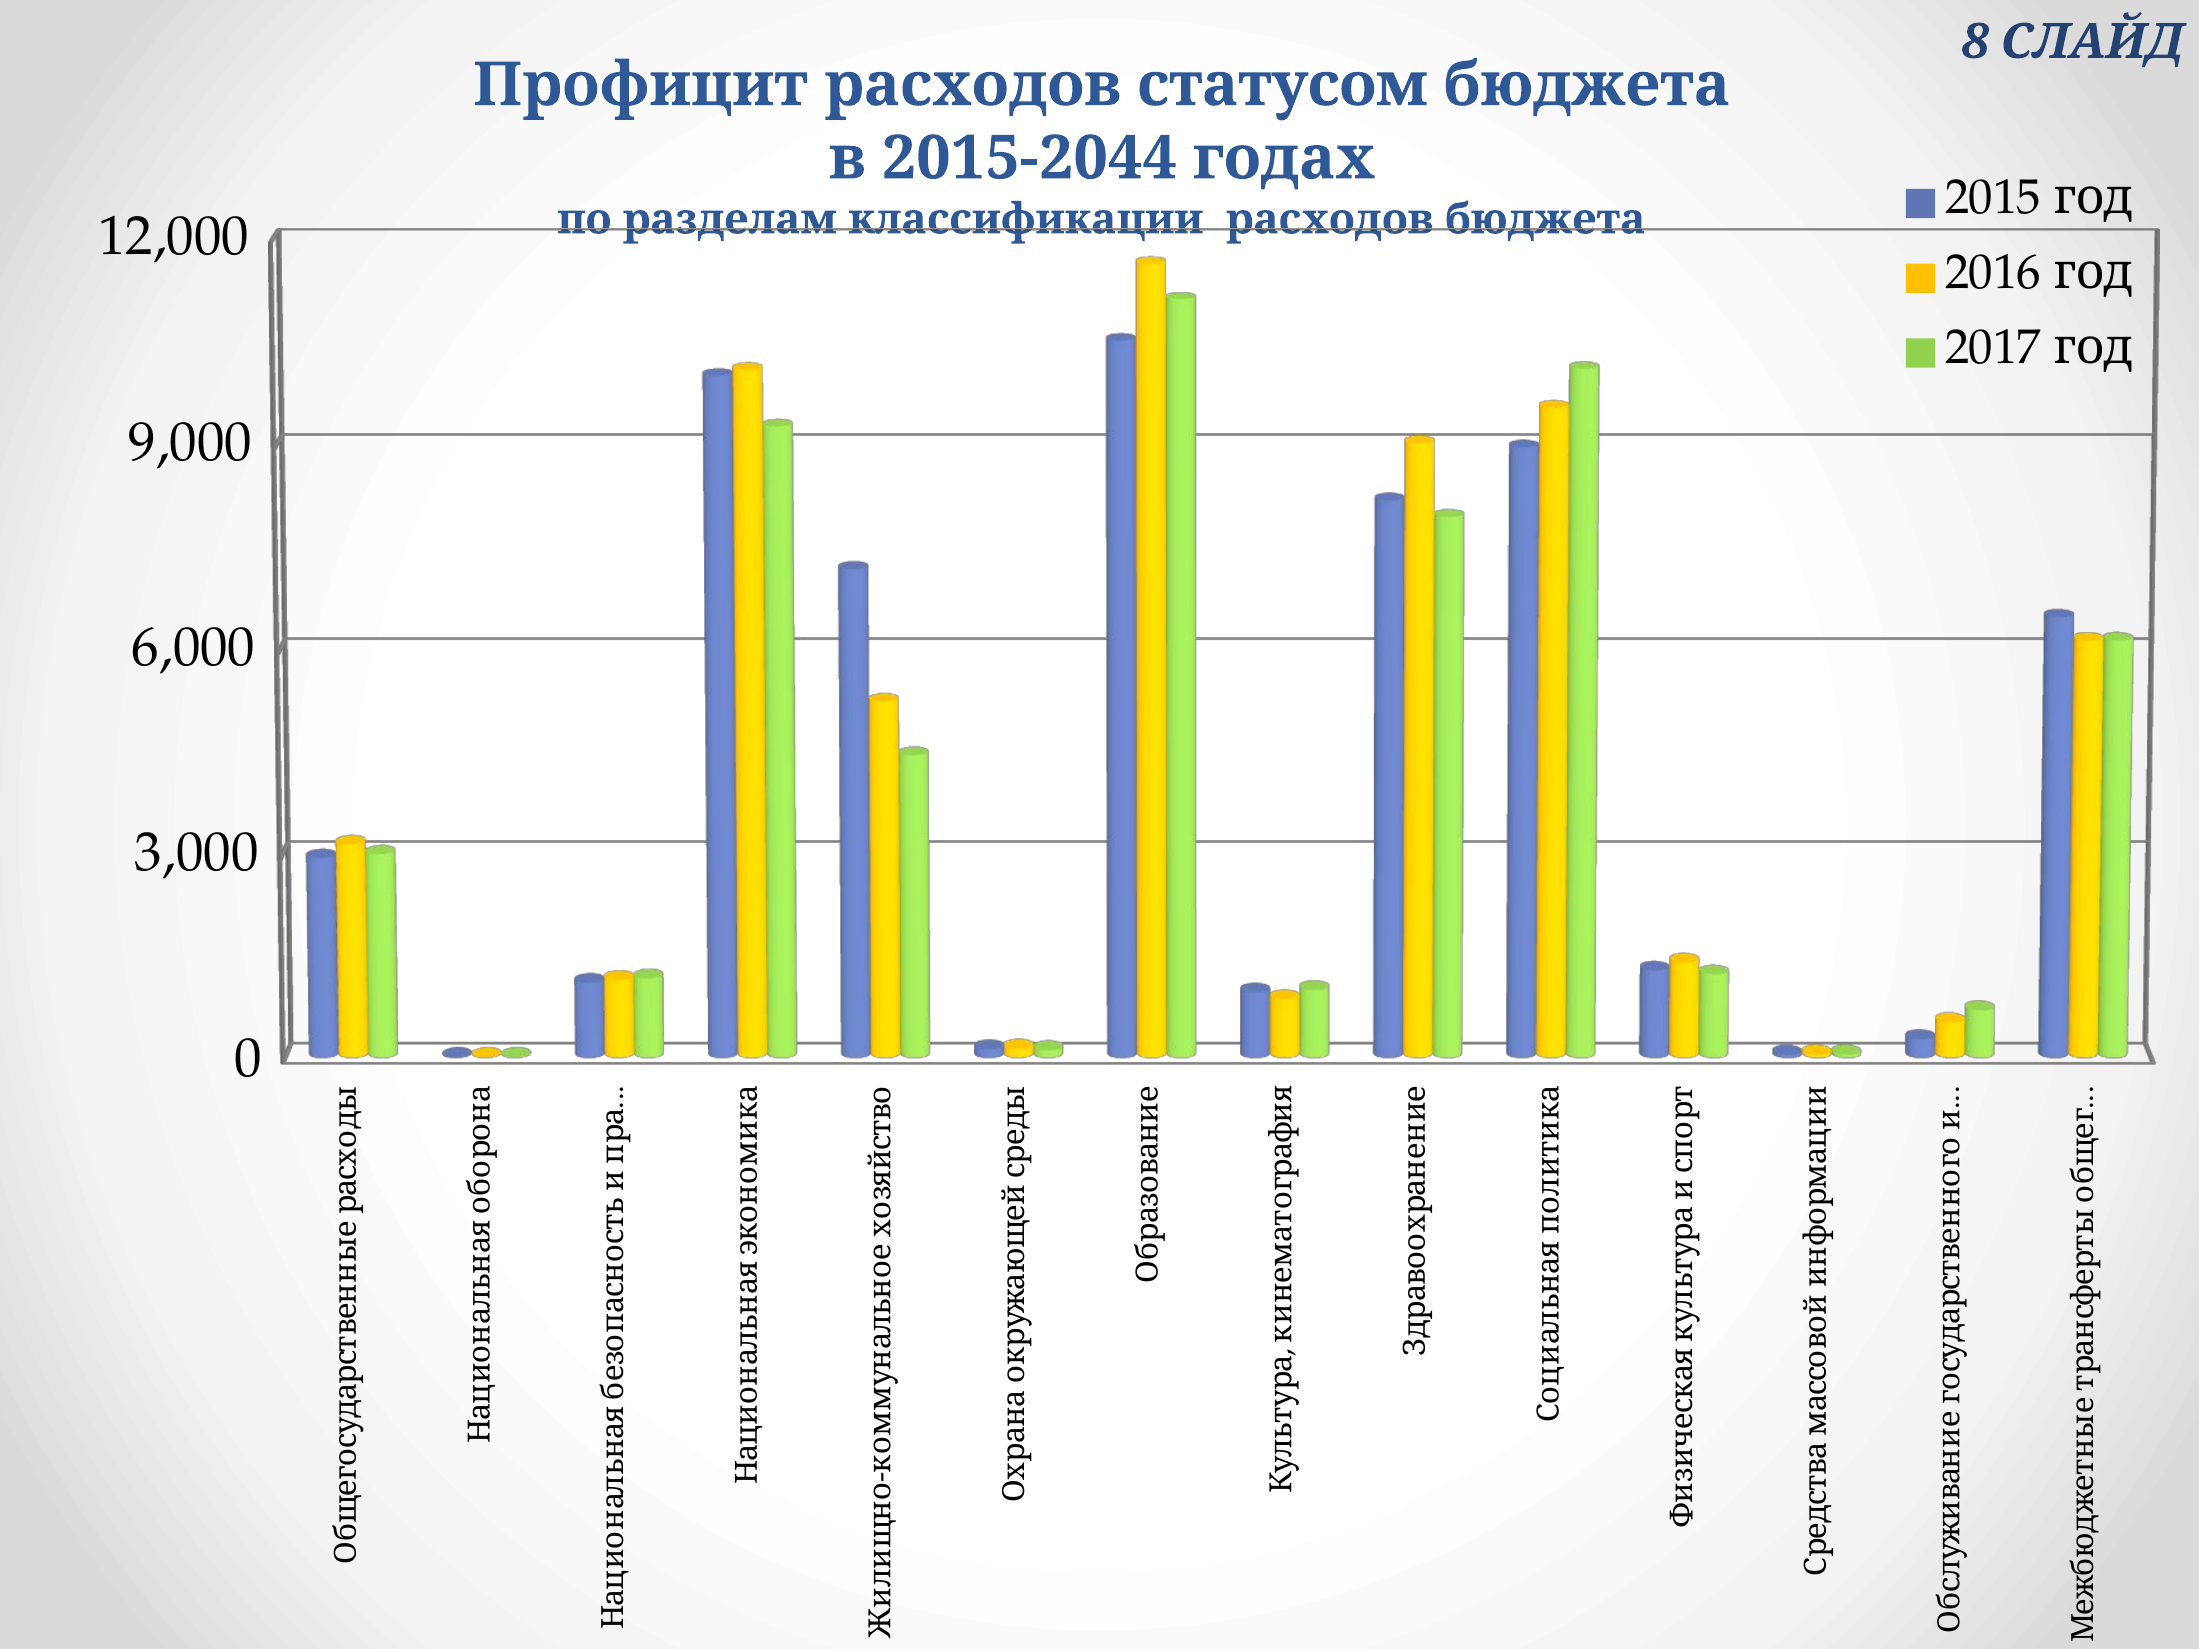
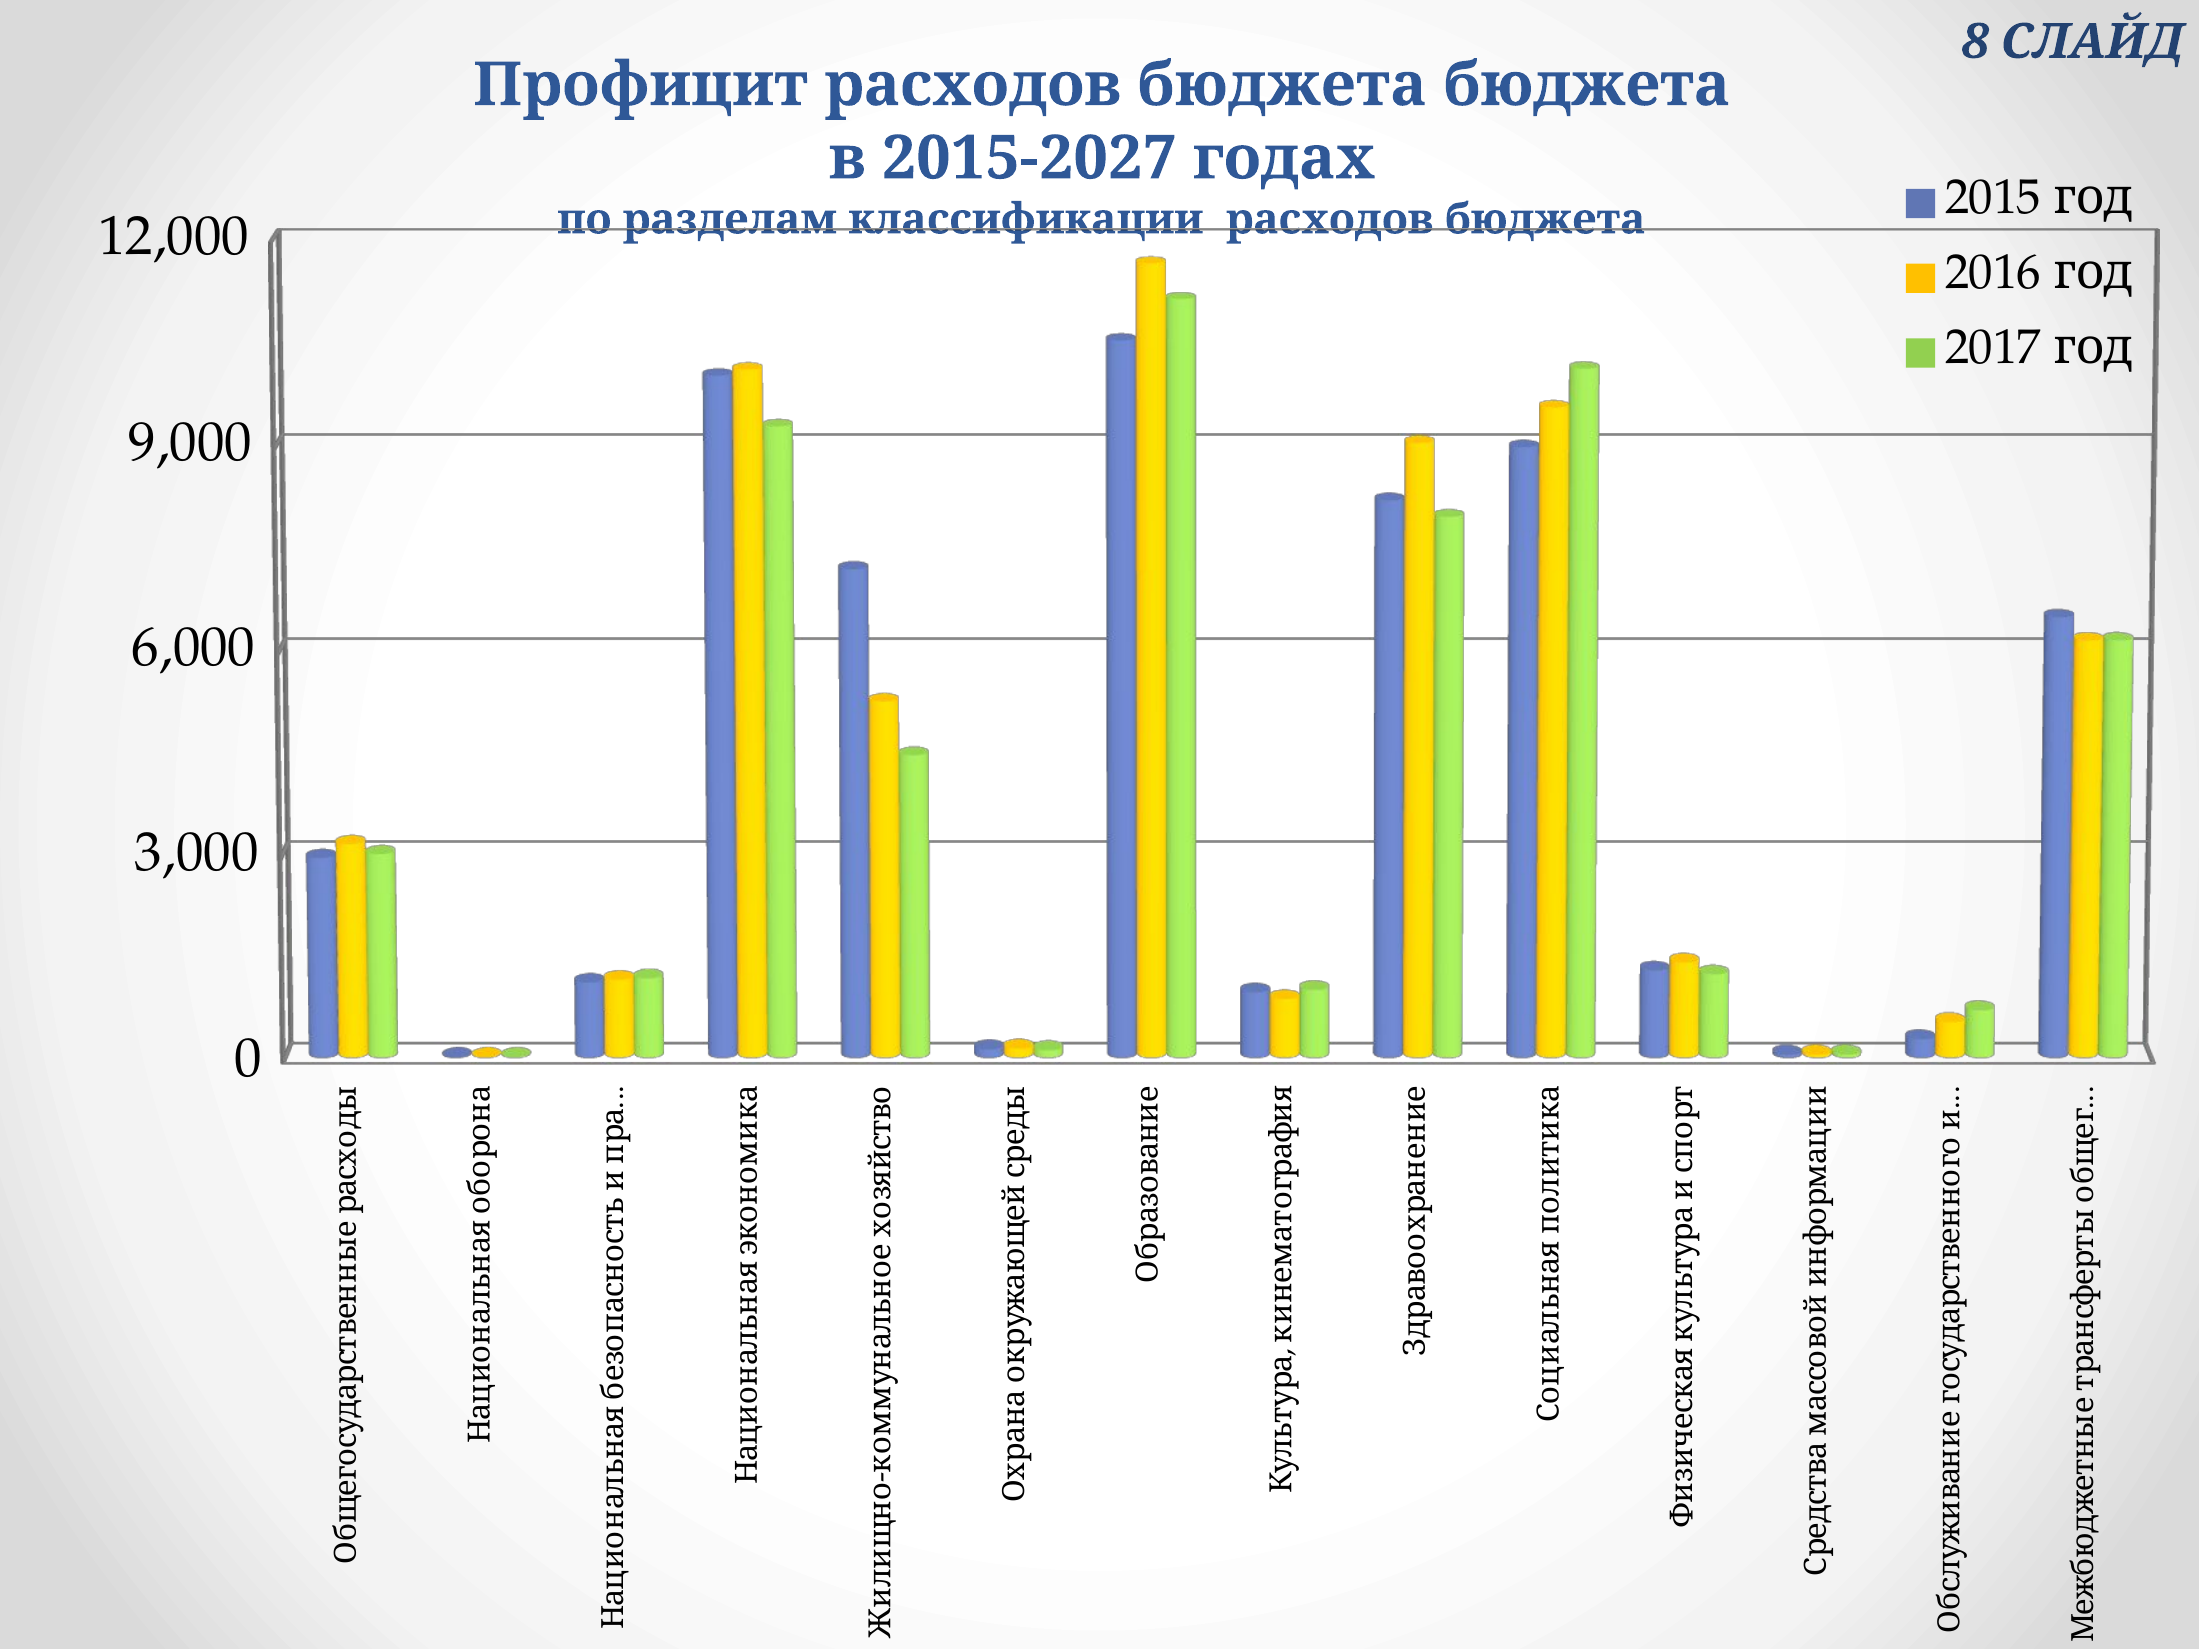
статусом at (1283, 85): статусом -> бюджета
2015-2044: 2015-2044 -> 2015-2027
